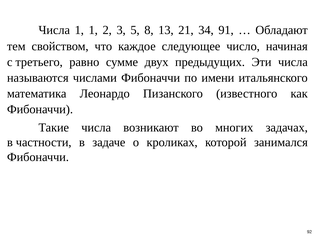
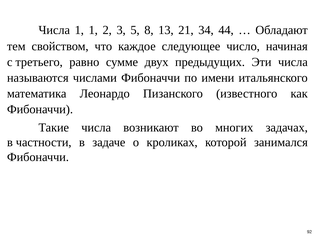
91: 91 -> 44
